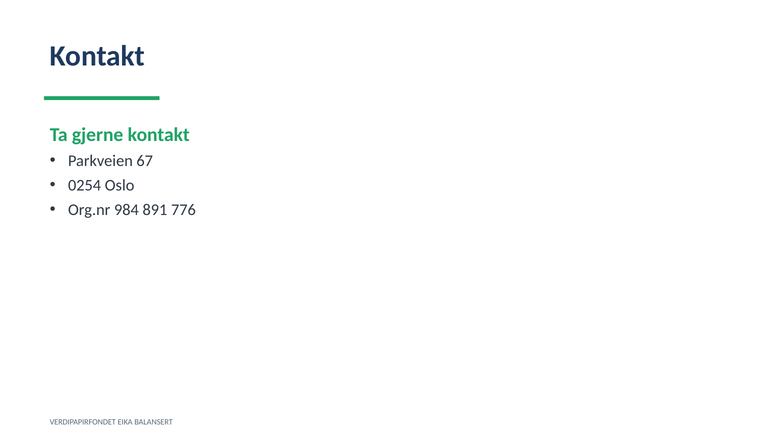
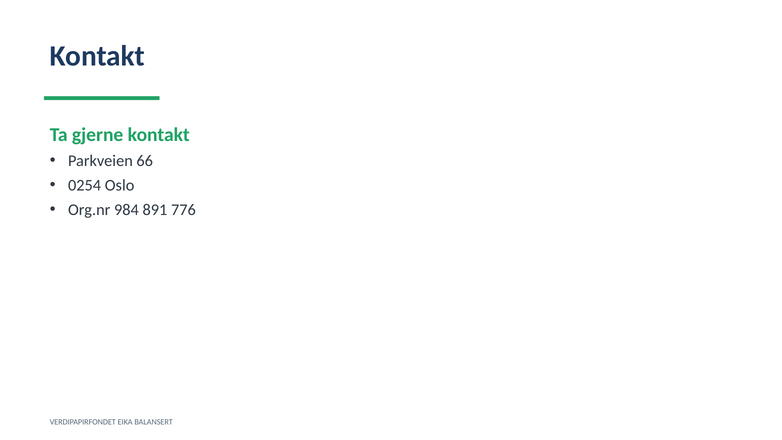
67: 67 -> 66
